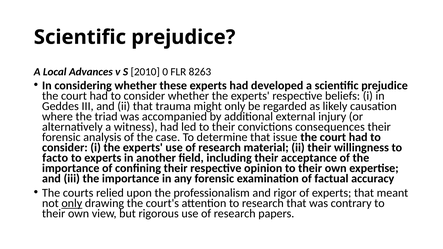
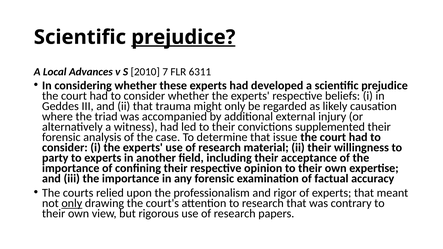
prejudice at (183, 37) underline: none -> present
0: 0 -> 7
8263: 8263 -> 6311
consequences: consequences -> supplemented
facto: facto -> party
